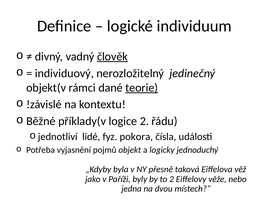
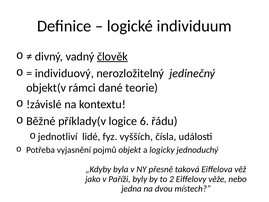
teorie underline: present -> none
logice 2: 2 -> 6
pokora: pokora -> vyšších
